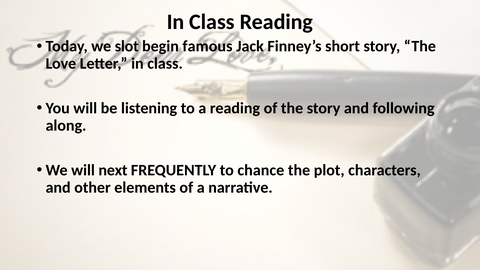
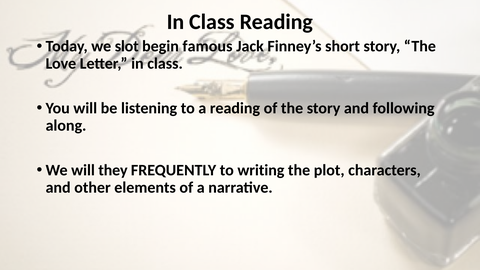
next: next -> they
chance: chance -> writing
